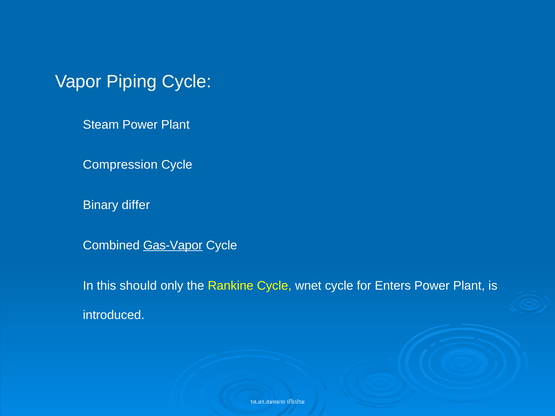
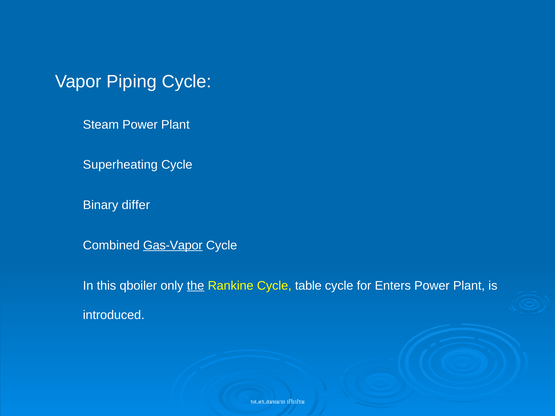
Compression: Compression -> Superheating
should: should -> qboiler
the underline: none -> present
wnet: wnet -> table
